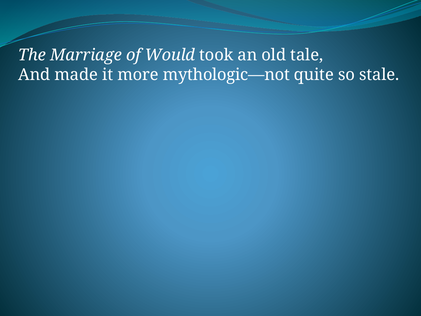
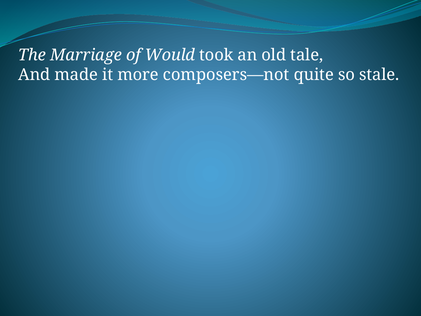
mythologic—not: mythologic—not -> composers—not
